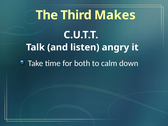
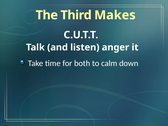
angry: angry -> anger
